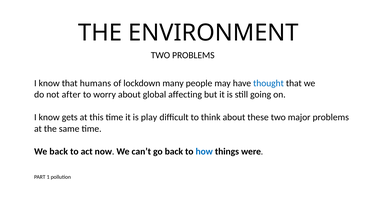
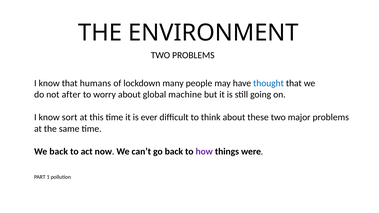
affecting: affecting -> machine
gets: gets -> sort
play: play -> ever
how colour: blue -> purple
